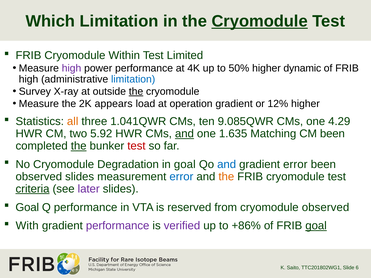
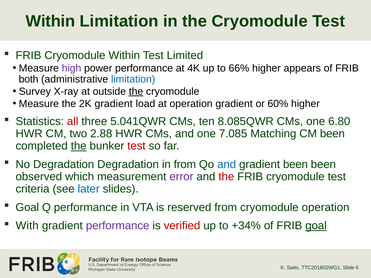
Which at (50, 21): Which -> Within
Cryomodule at (260, 21) underline: present -> none
50%: 50% -> 66%
dynamic: dynamic -> appears
high at (29, 79): high -> both
2K appears: appears -> gradient
12%: 12% -> 60%
all colour: orange -> red
1.041QWR: 1.041QWR -> 5.041QWR
9.085QWR: 9.085QWR -> 8.085QWR
4.29: 4.29 -> 6.80
5.92: 5.92 -> 2.88
and at (184, 134) underline: present -> none
1.635: 1.635 -> 7.085
No Cryomodule: Cryomodule -> Degradation
in goal: goal -> from
gradient error: error -> been
observed slides: slides -> which
error at (181, 177) colour: blue -> purple
the at (226, 177) colour: orange -> red
criteria underline: present -> none
later colour: purple -> blue
cryomodule observed: observed -> operation
verified colour: purple -> red
+86%: +86% -> +34%
